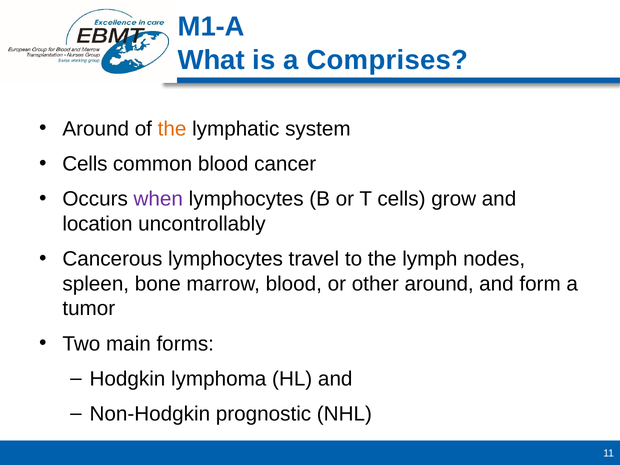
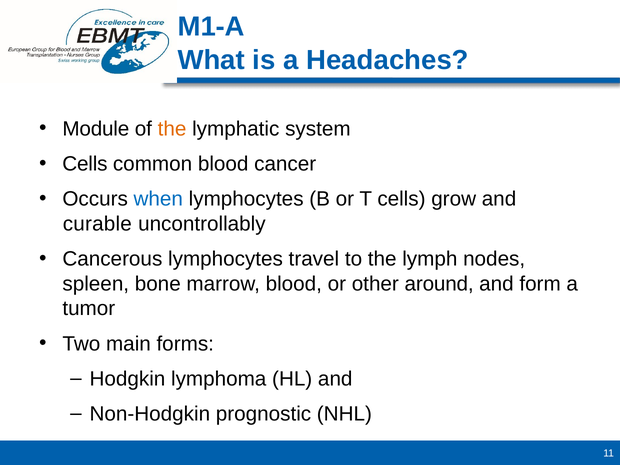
Comprises: Comprises -> Headaches
Around at (96, 129): Around -> Module
when colour: purple -> blue
location: location -> curable
